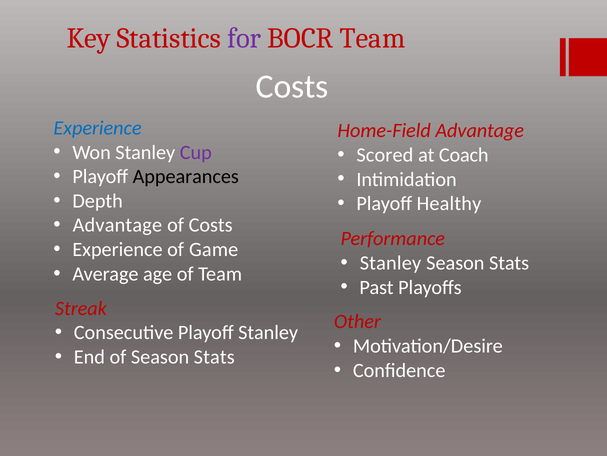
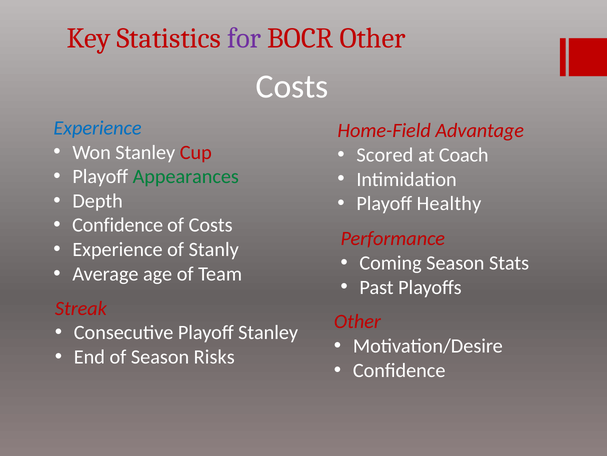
BOCR Team: Team -> Other
Cup colour: purple -> red
Appearances colour: black -> green
Advantage at (117, 225): Advantage -> Confidence
Game: Game -> Stanly
Stanley at (390, 263): Stanley -> Coming
of Season Stats: Stats -> Risks
